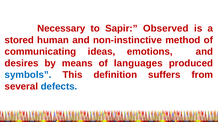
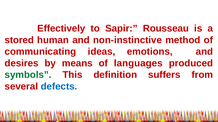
Necessary: Necessary -> Effectively
Observed: Observed -> Rousseau
symbols colour: blue -> green
